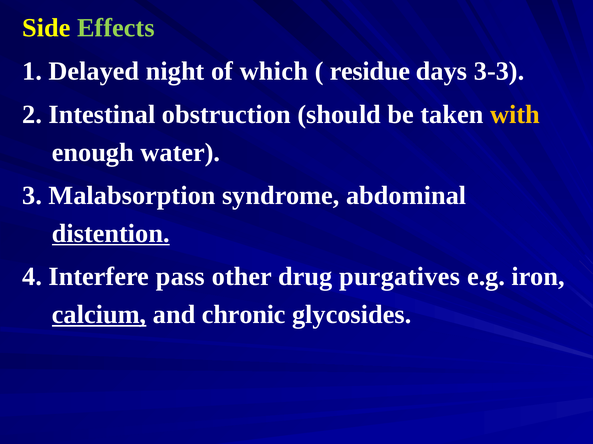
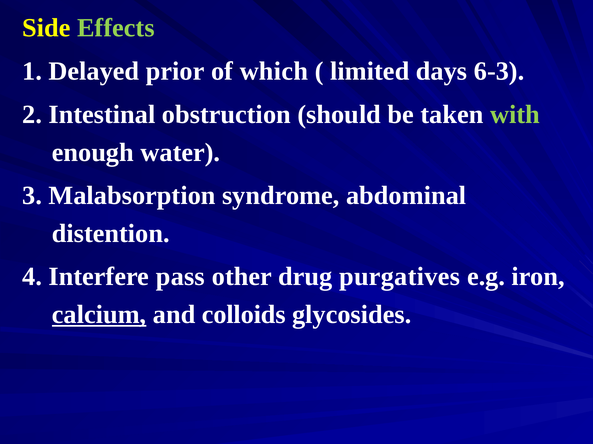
night: night -> prior
residue: residue -> limited
3-3: 3-3 -> 6-3
with colour: yellow -> light green
distention underline: present -> none
chronic: chronic -> colloids
